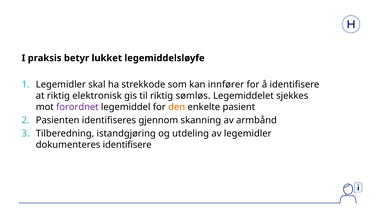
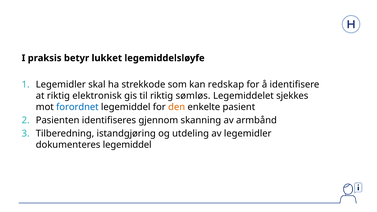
innfører: innfører -> redskap
forordnet colour: purple -> blue
dokumenteres identifisere: identifisere -> legemiddel
